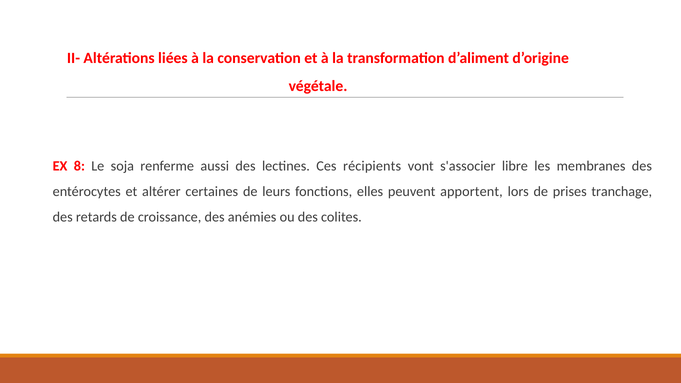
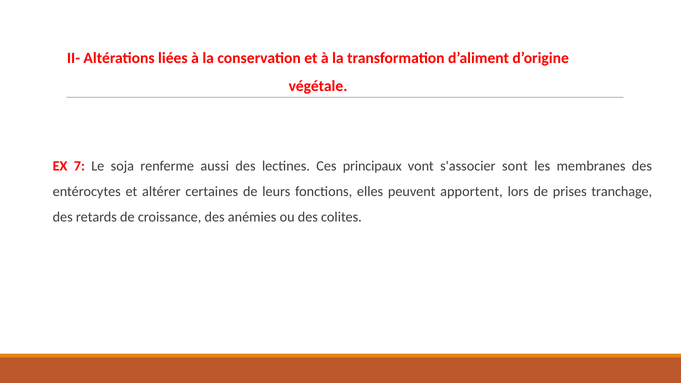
8: 8 -> 7
récipients: récipients -> principaux
libre: libre -> sont
